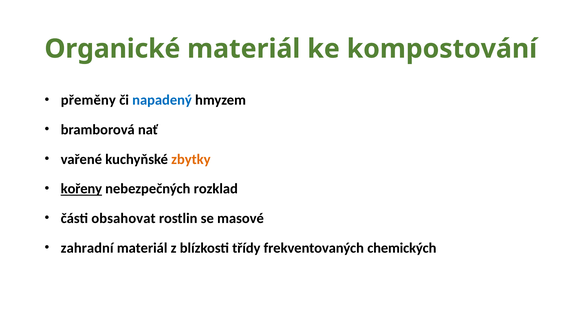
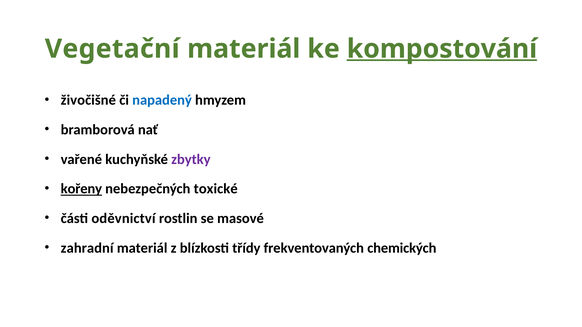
Organické: Organické -> Vegetační
kompostování underline: none -> present
přeměny: přeměny -> živočišné
zbytky colour: orange -> purple
rozklad: rozklad -> toxické
obsahovat: obsahovat -> oděvnictví
